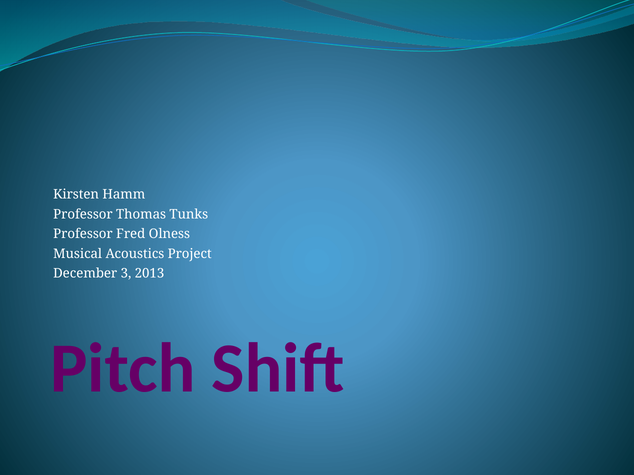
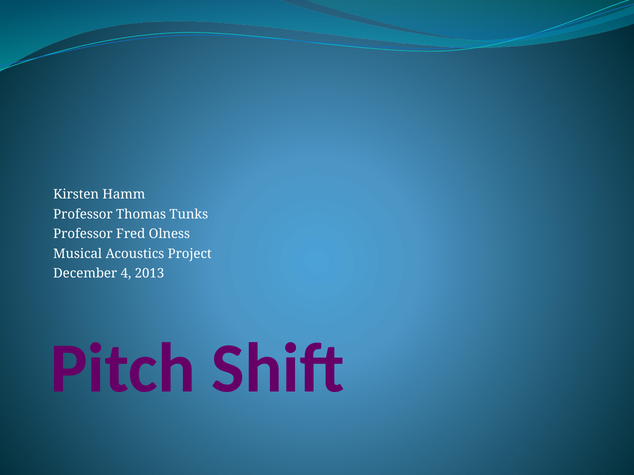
3: 3 -> 4
